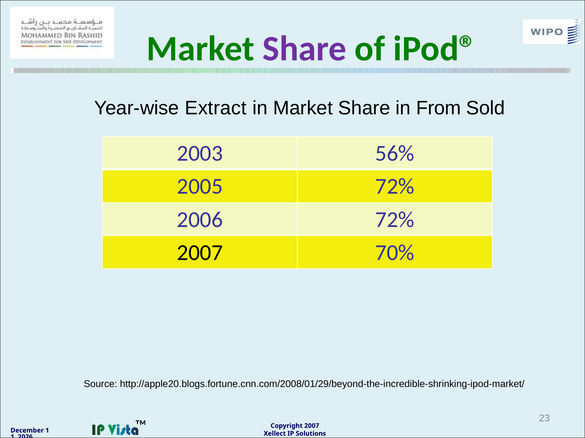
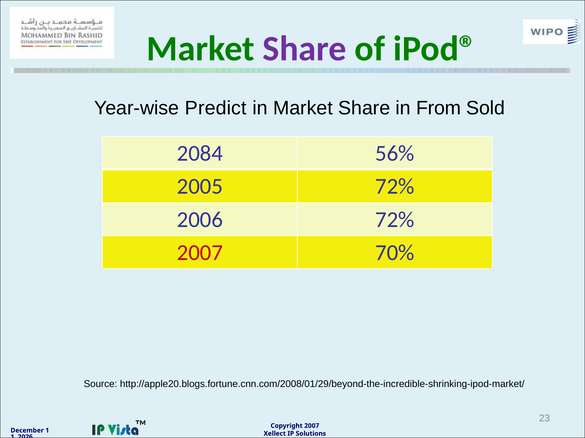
Extract: Extract -> Predict
2003: 2003 -> 2084
2007 at (200, 253) colour: black -> red
